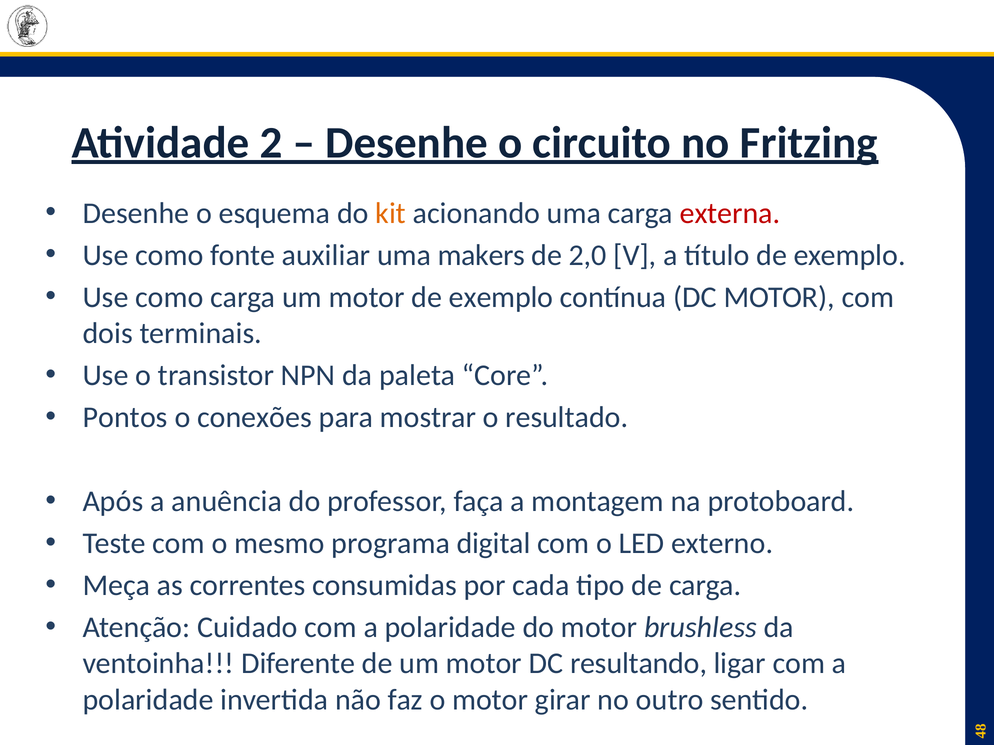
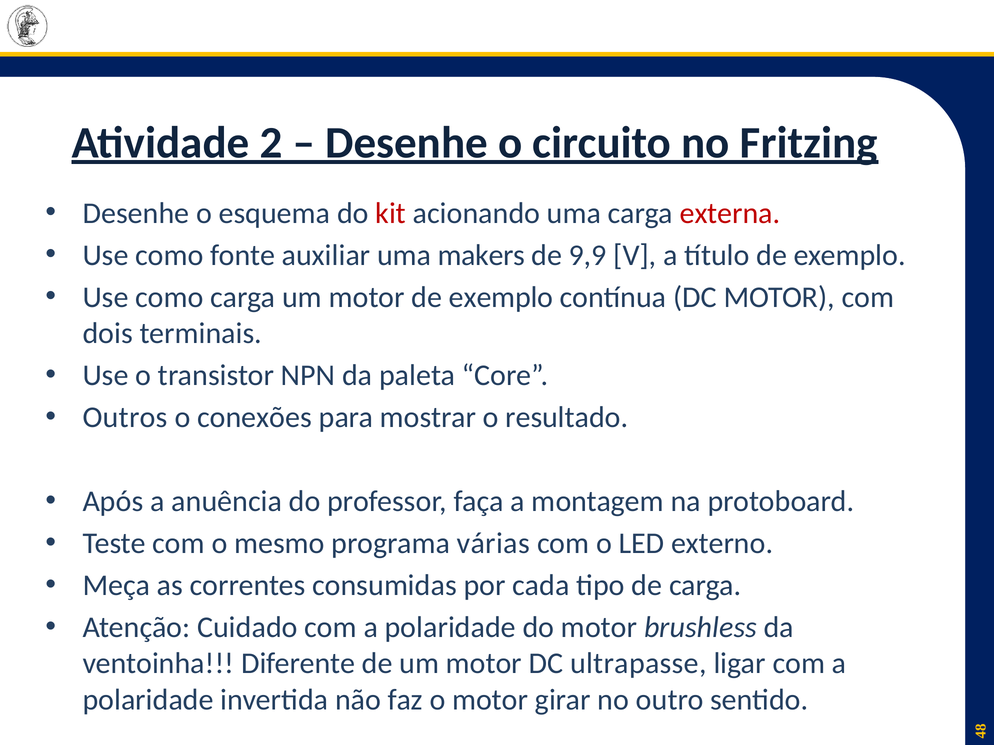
kit colour: orange -> red
2,0: 2,0 -> 9,9
Pontos: Pontos -> Outros
digital: digital -> várias
resultando: resultando -> ultrapasse
